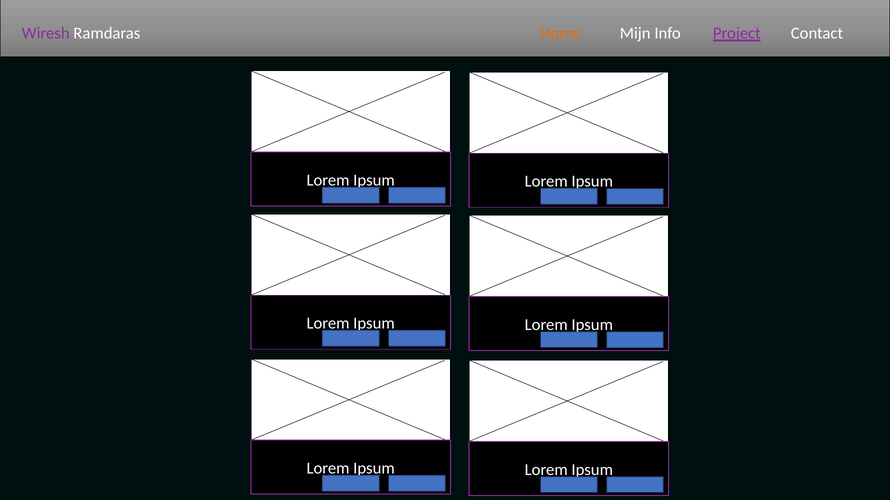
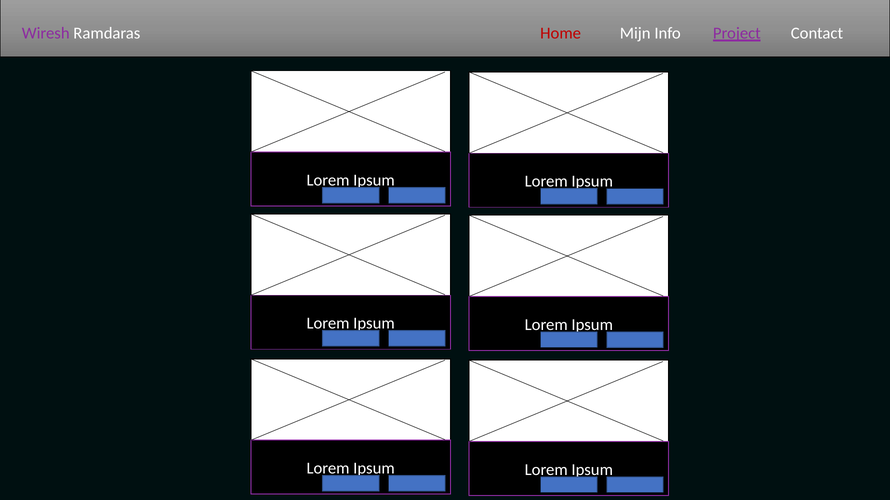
Home colour: orange -> red
